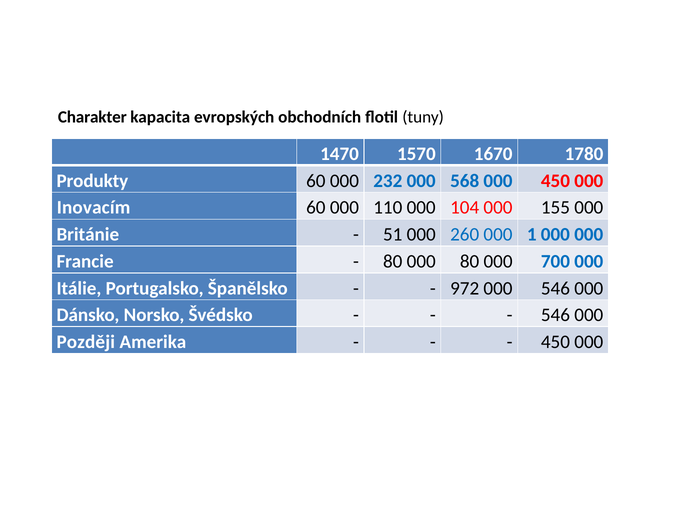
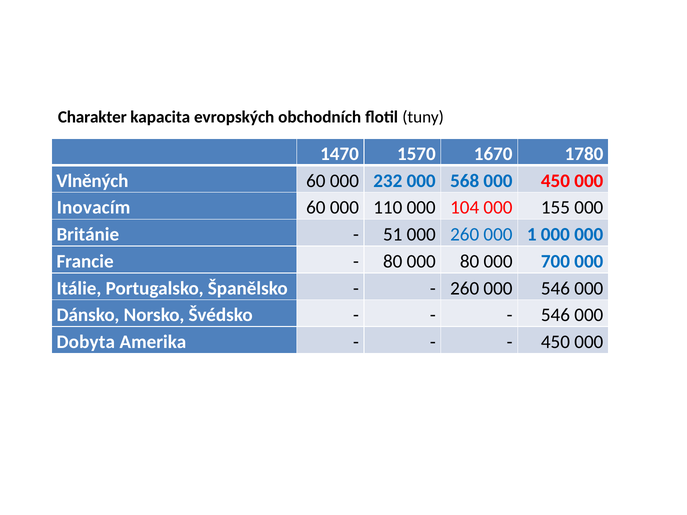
Produkty: Produkty -> Vlněných
972 at (465, 288): 972 -> 260
Později: Později -> Dobyta
